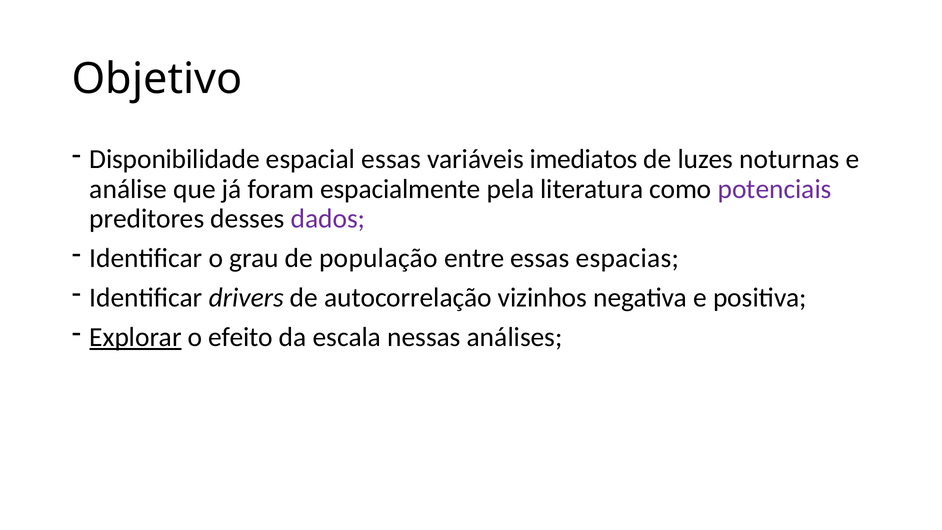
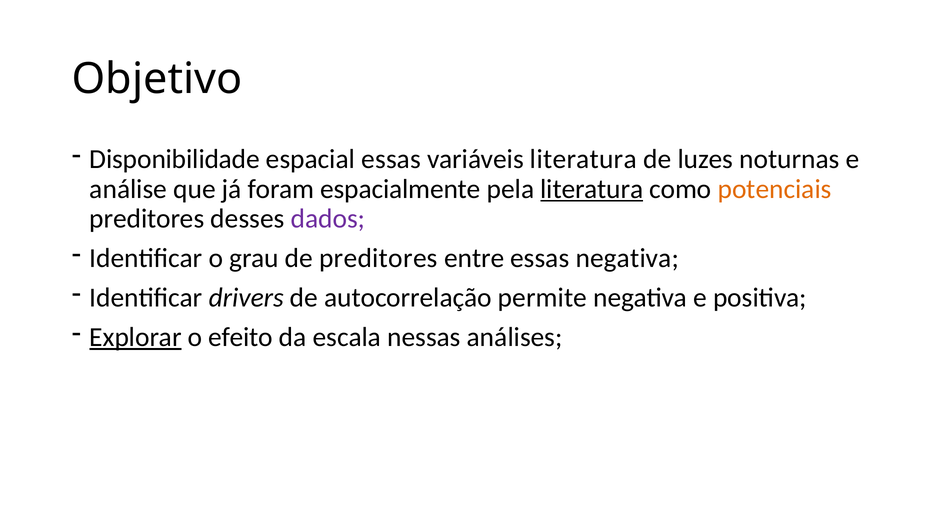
variáveis imediatos: imediatos -> literatura
literatura at (592, 189) underline: none -> present
potenciais colour: purple -> orange
de população: população -> preditores
essas espacias: espacias -> negativa
vizinhos: vizinhos -> permite
